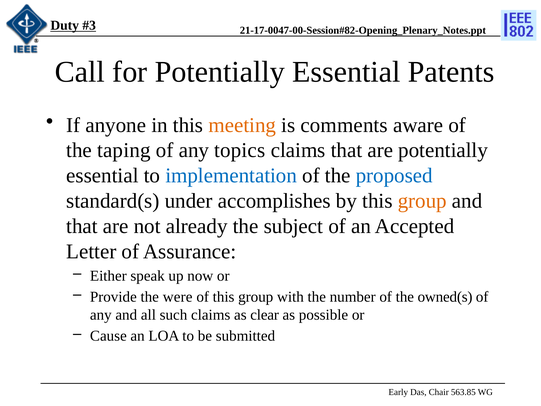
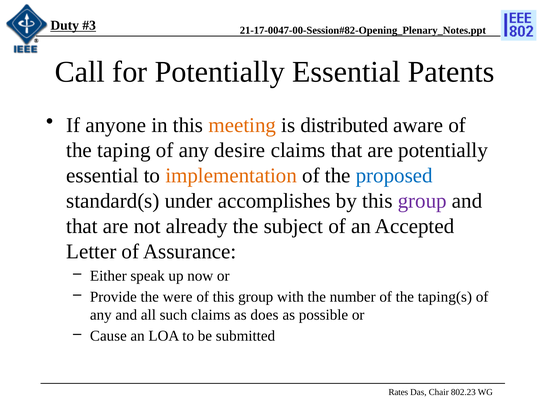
comments: comments -> distributed
topics: topics -> desire
implementation colour: blue -> orange
group at (422, 201) colour: orange -> purple
owned(s: owned(s -> taping(s
clear: clear -> does
Early: Early -> Rates
563.85: 563.85 -> 802.23
